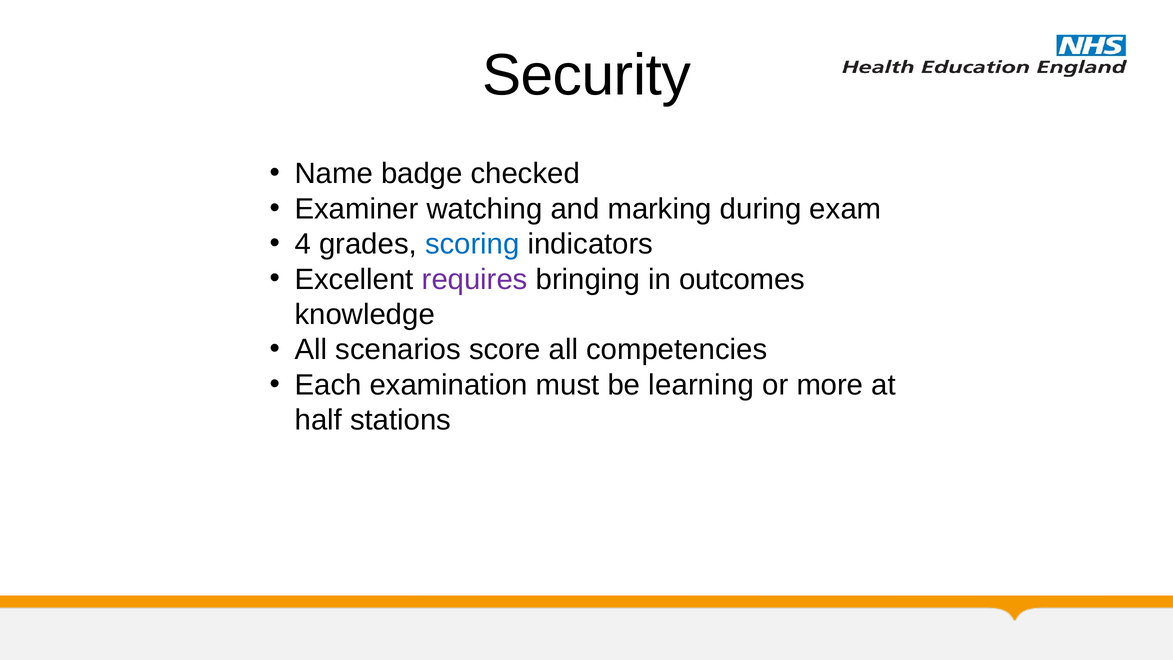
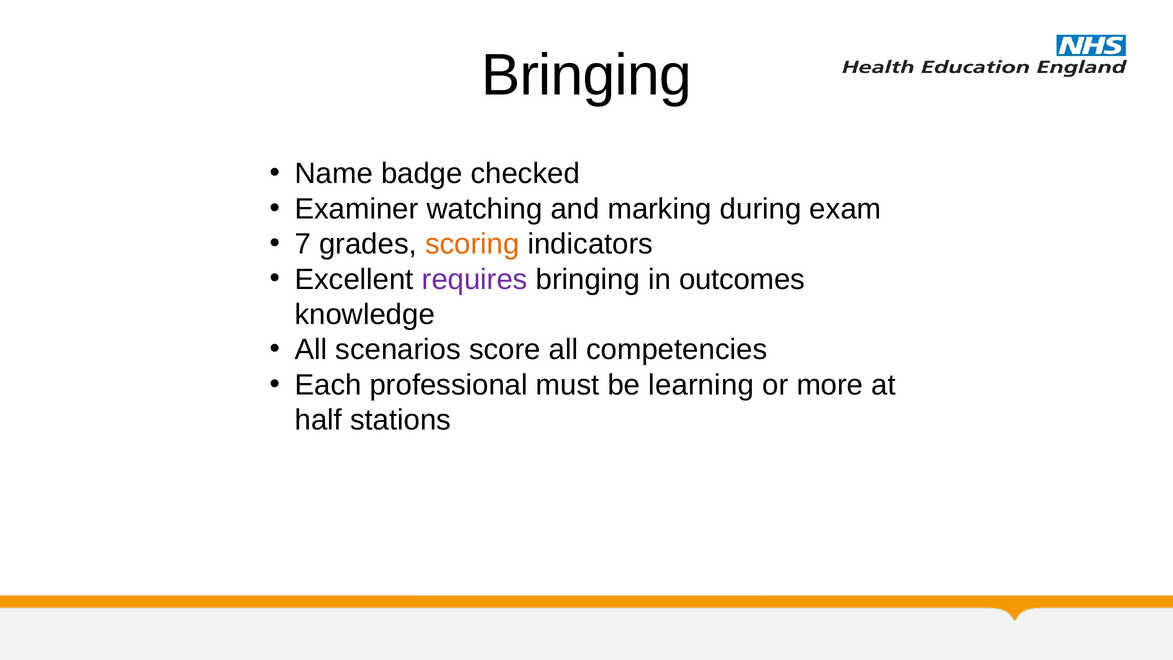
Security at (586, 76): Security -> Bringing
4: 4 -> 7
scoring colour: blue -> orange
examination: examination -> professional
